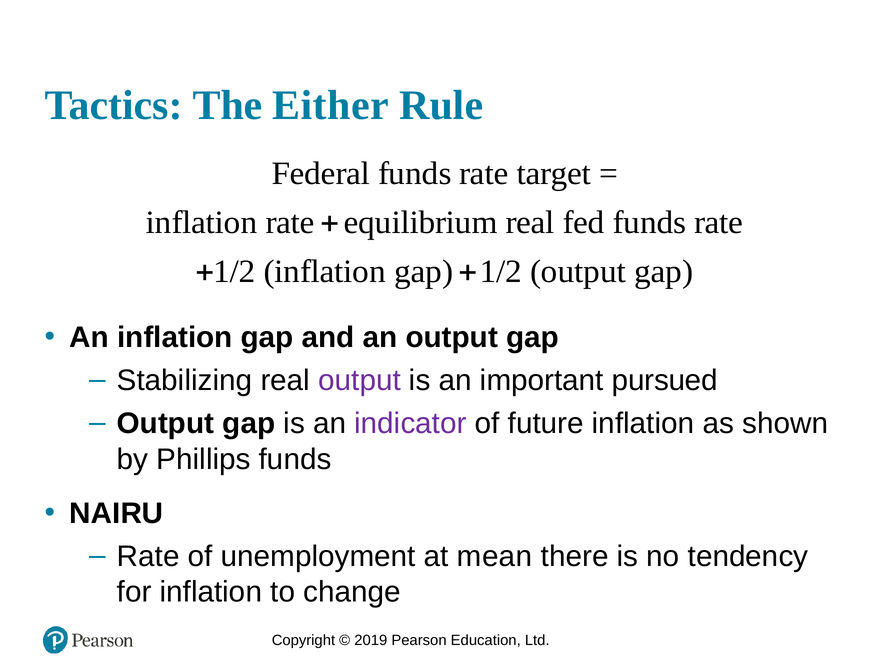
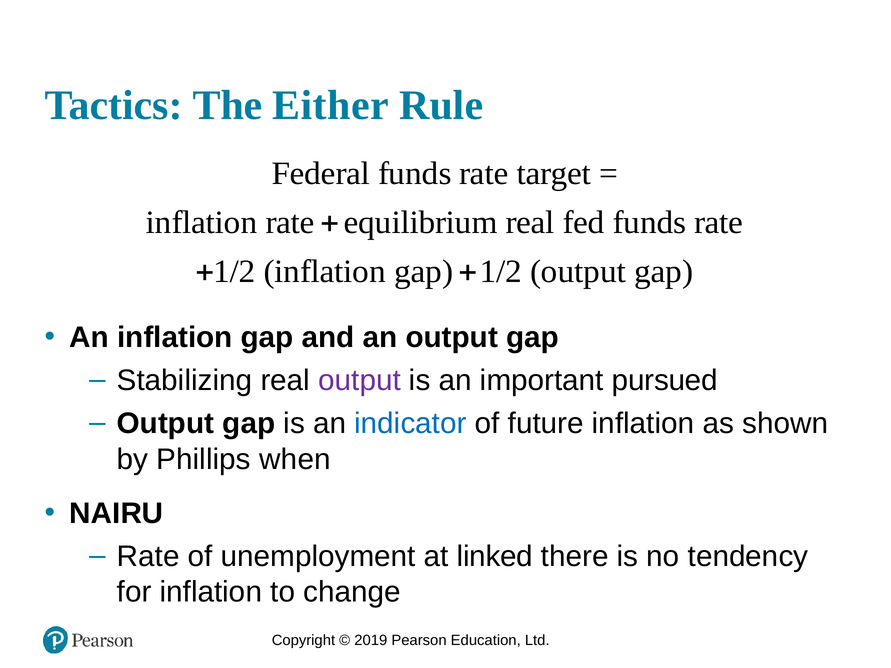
indicator colour: purple -> blue
Phillips funds: funds -> when
mean: mean -> linked
